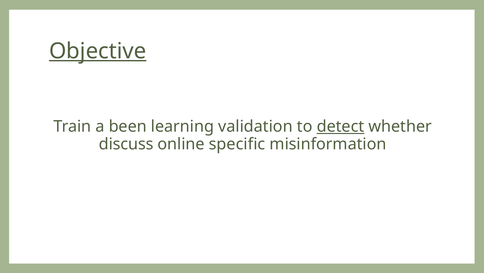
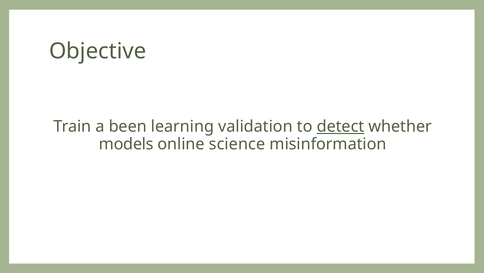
Objective underline: present -> none
discuss: discuss -> models
specific: specific -> science
